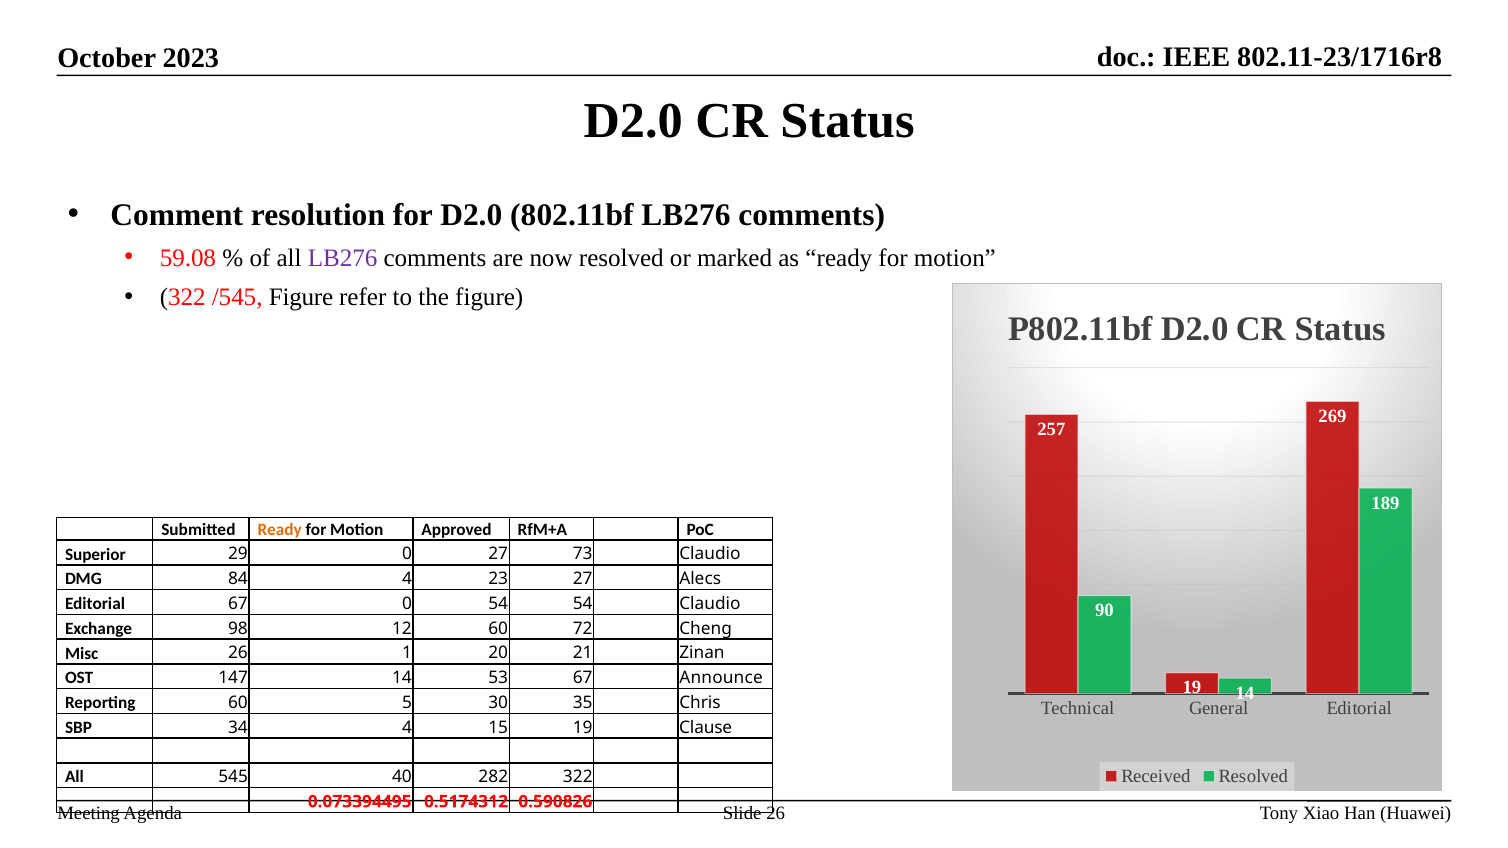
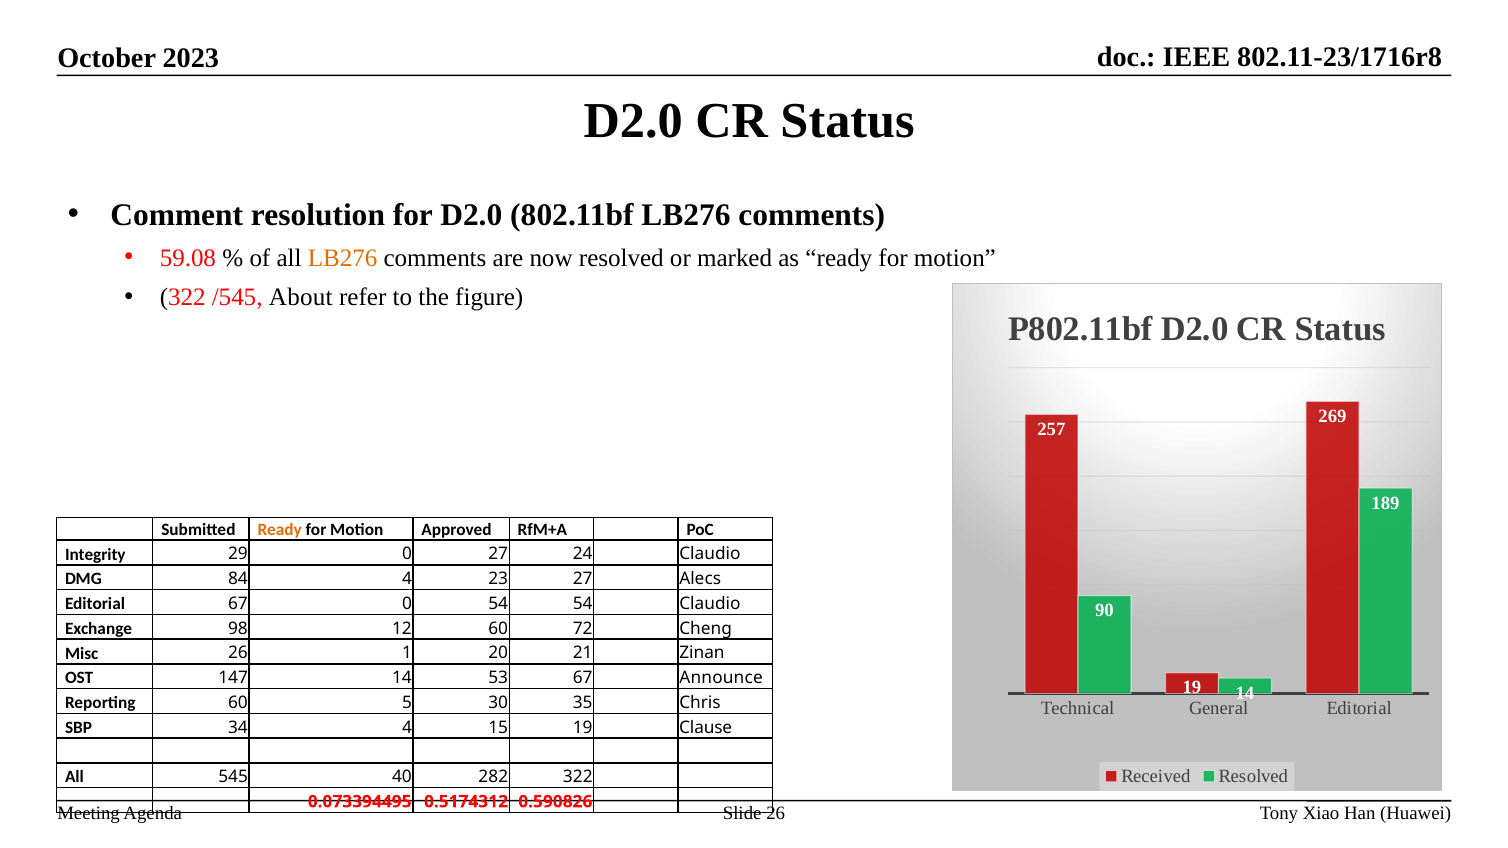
LB276 at (343, 258) colour: purple -> orange
/545 Figure: Figure -> About
Superior: Superior -> Integrity
73: 73 -> 24
